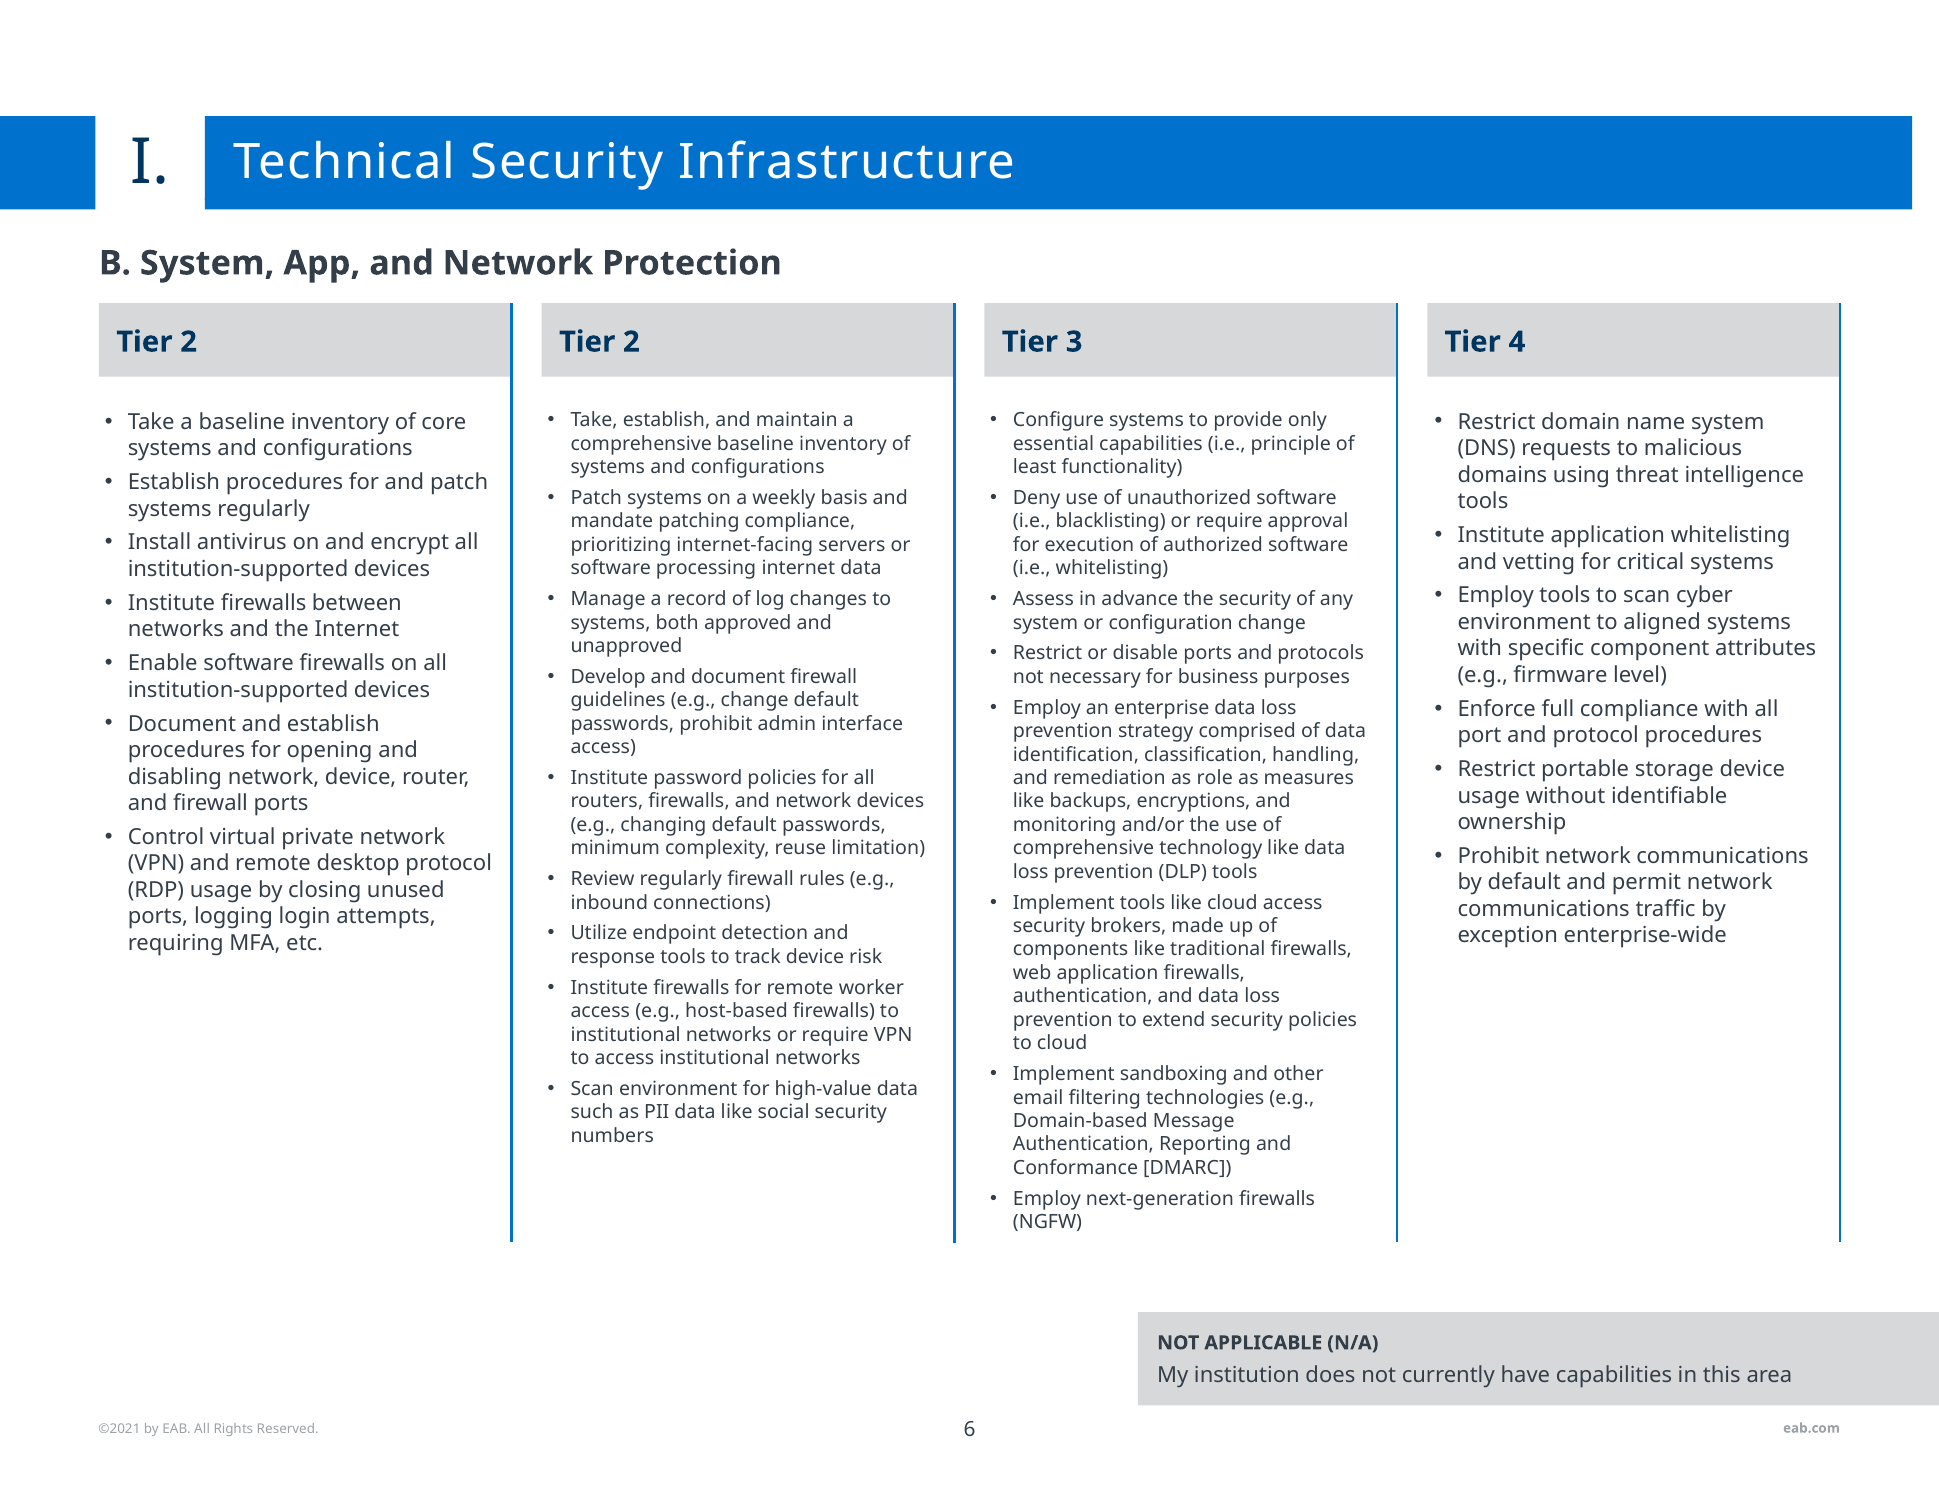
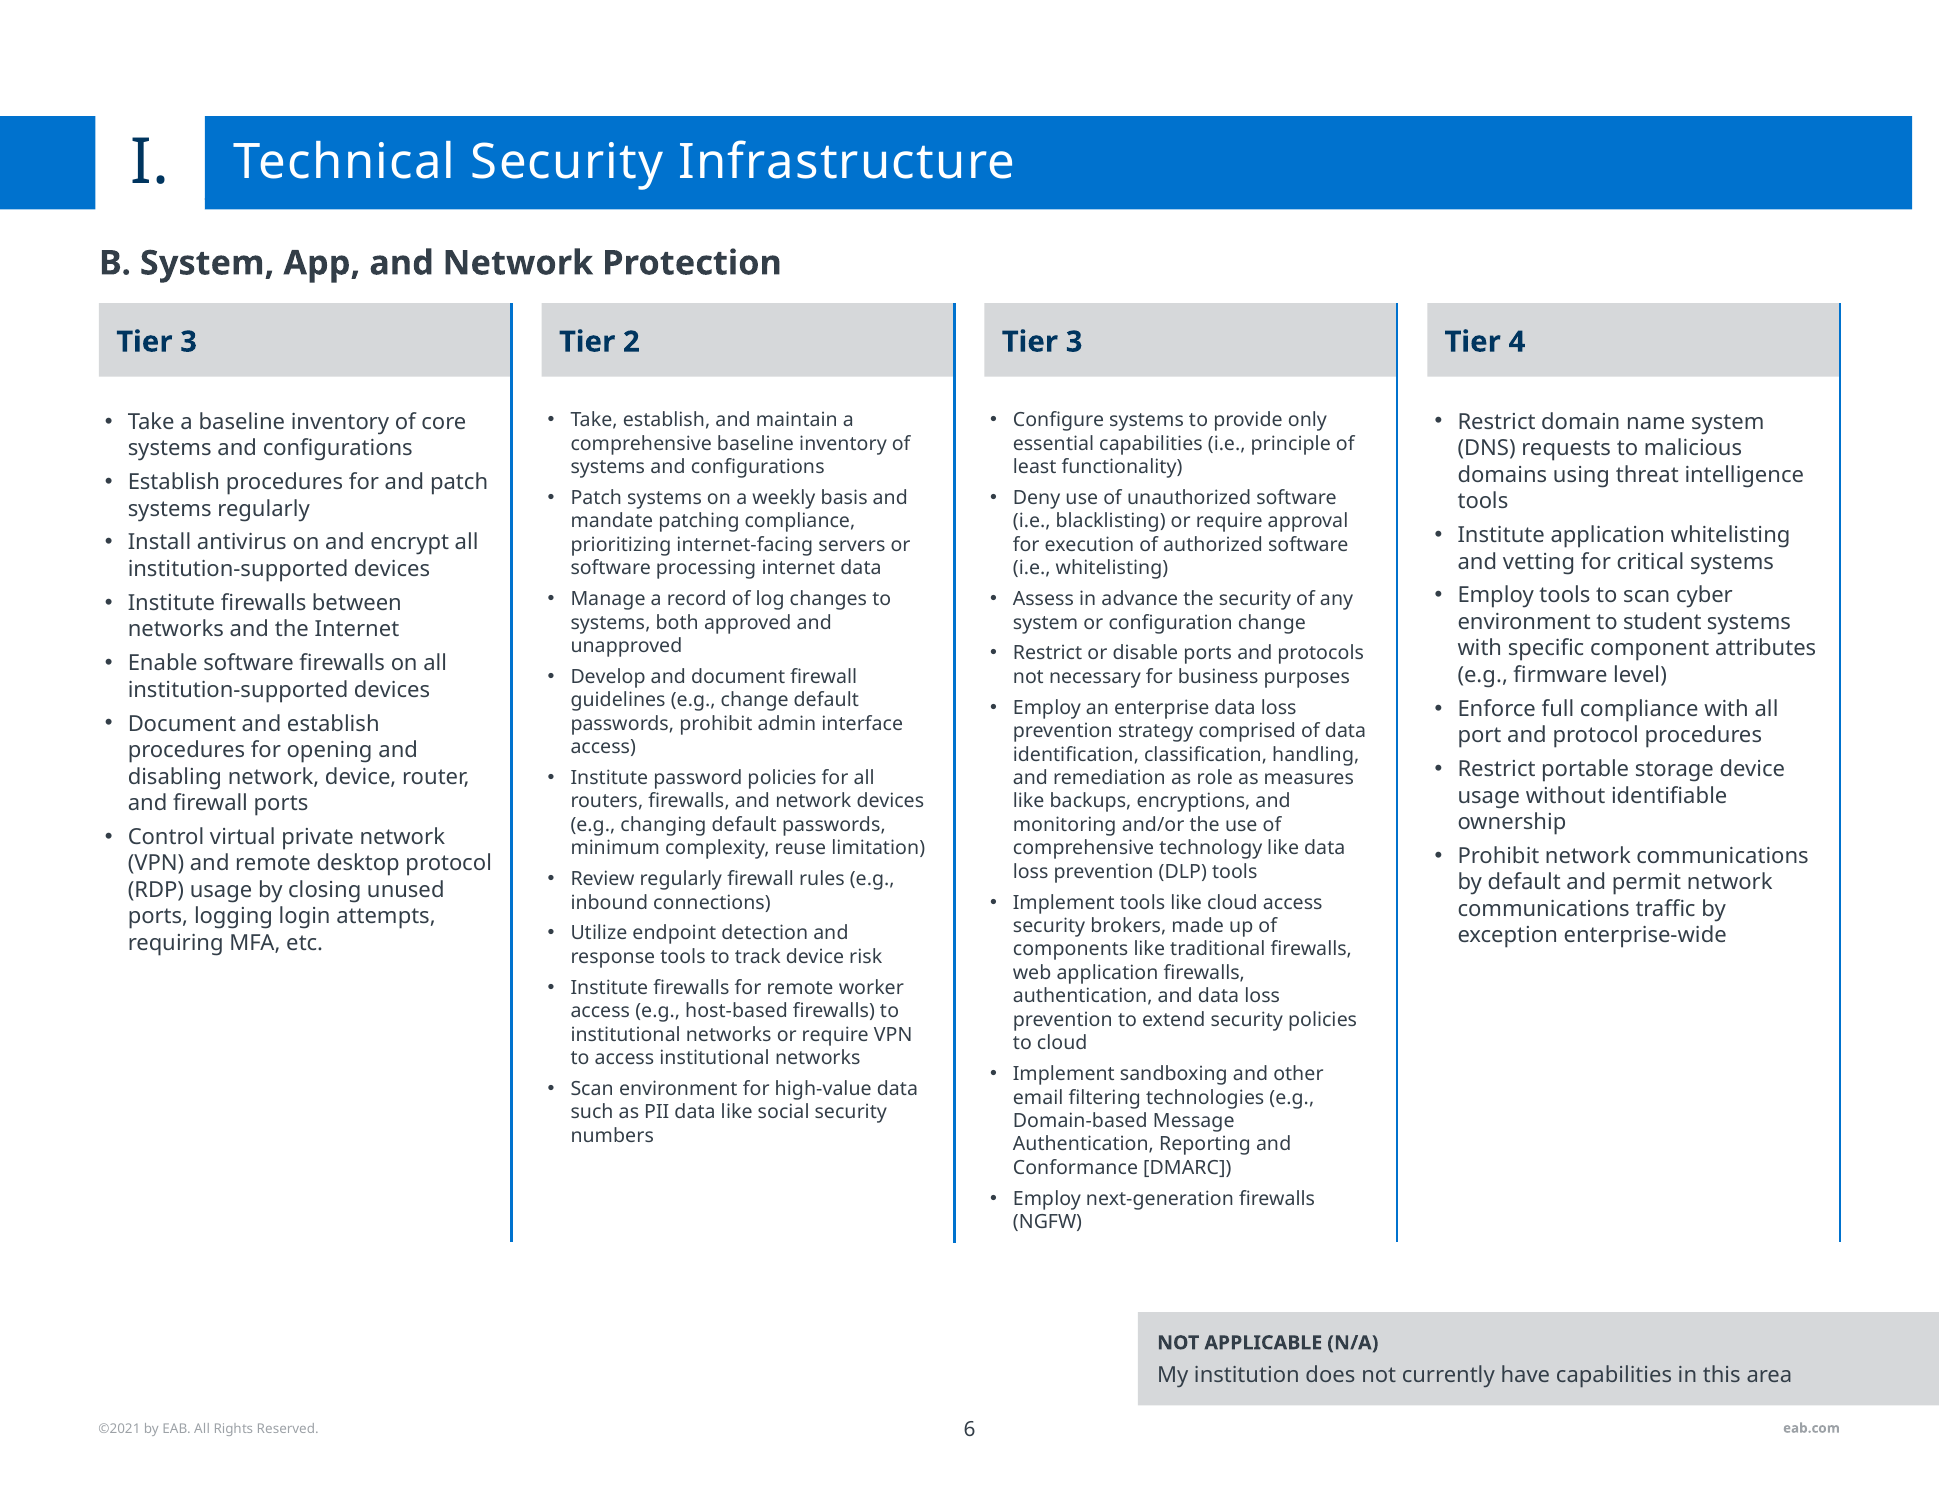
2 at (189, 342): 2 -> 3
aligned: aligned -> student
